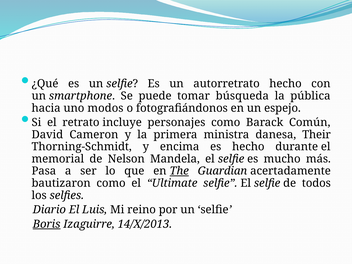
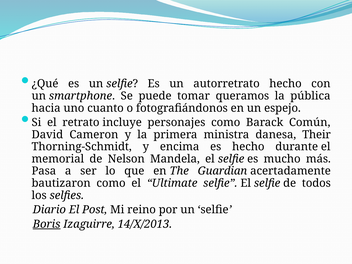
búsqueda: búsqueda -> queramos
modos: modos -> cuanto
The underline: present -> none
Luis: Luis -> Post
